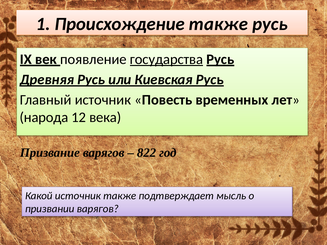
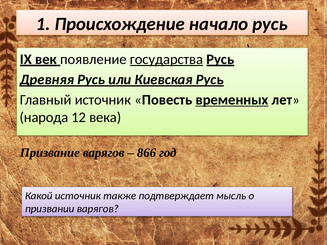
Происхождение также: также -> начало
временных underline: none -> present
822: 822 -> 866
